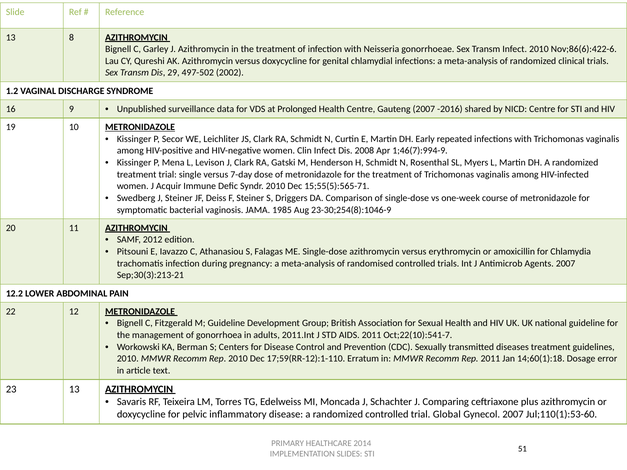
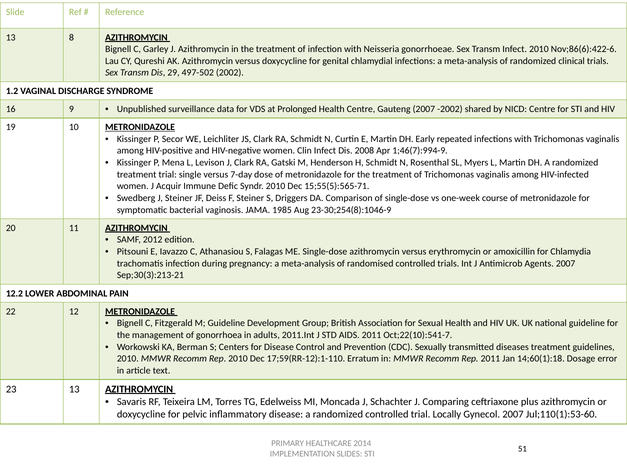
-2016: -2016 -> -2002
Global: Global -> Locally
